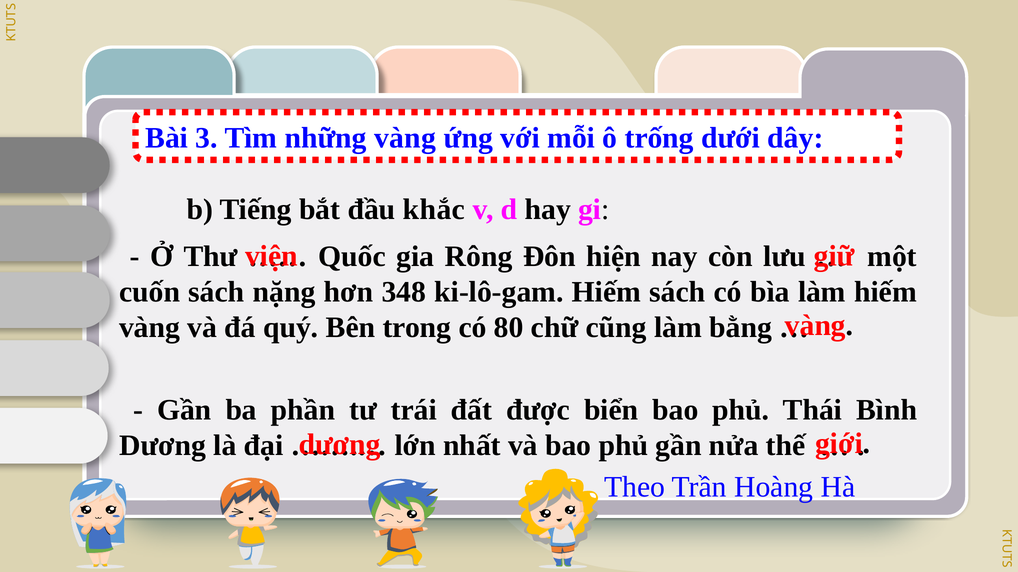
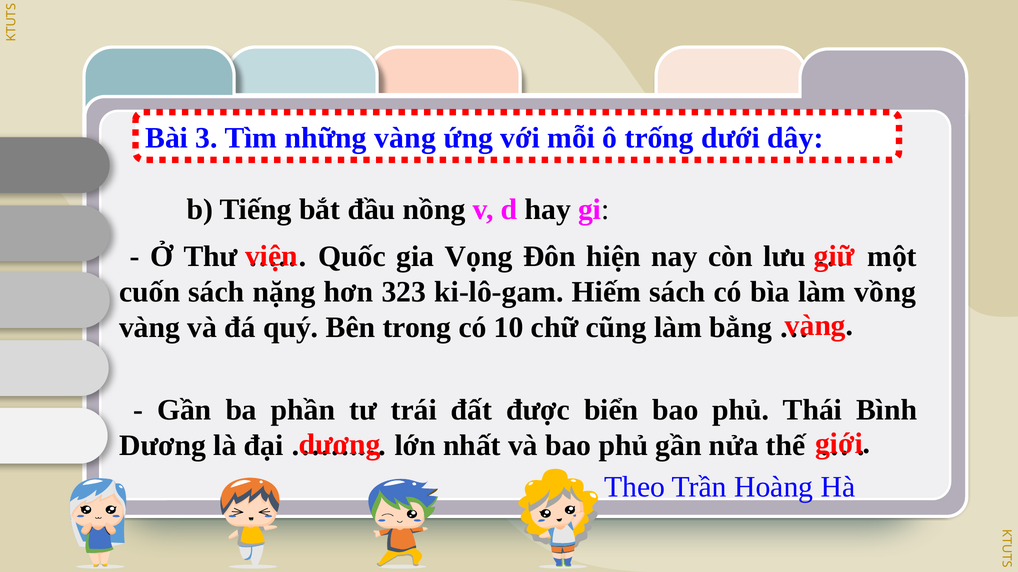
khắc: khắc -> nồng
Rông: Rông -> Vọng
348: 348 -> 323
làm hiếm: hiếm -> vồng
80: 80 -> 10
